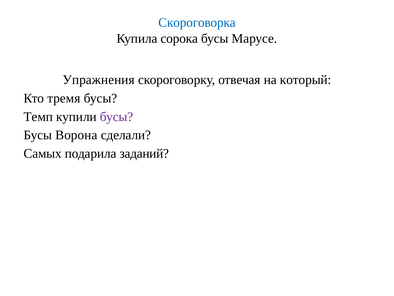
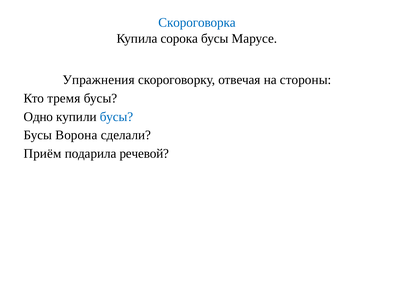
который: который -> стороны
Темп: Темп -> Одно
бусы at (117, 116) colour: purple -> blue
Самых: Самых -> Приём
заданий: заданий -> речевой
